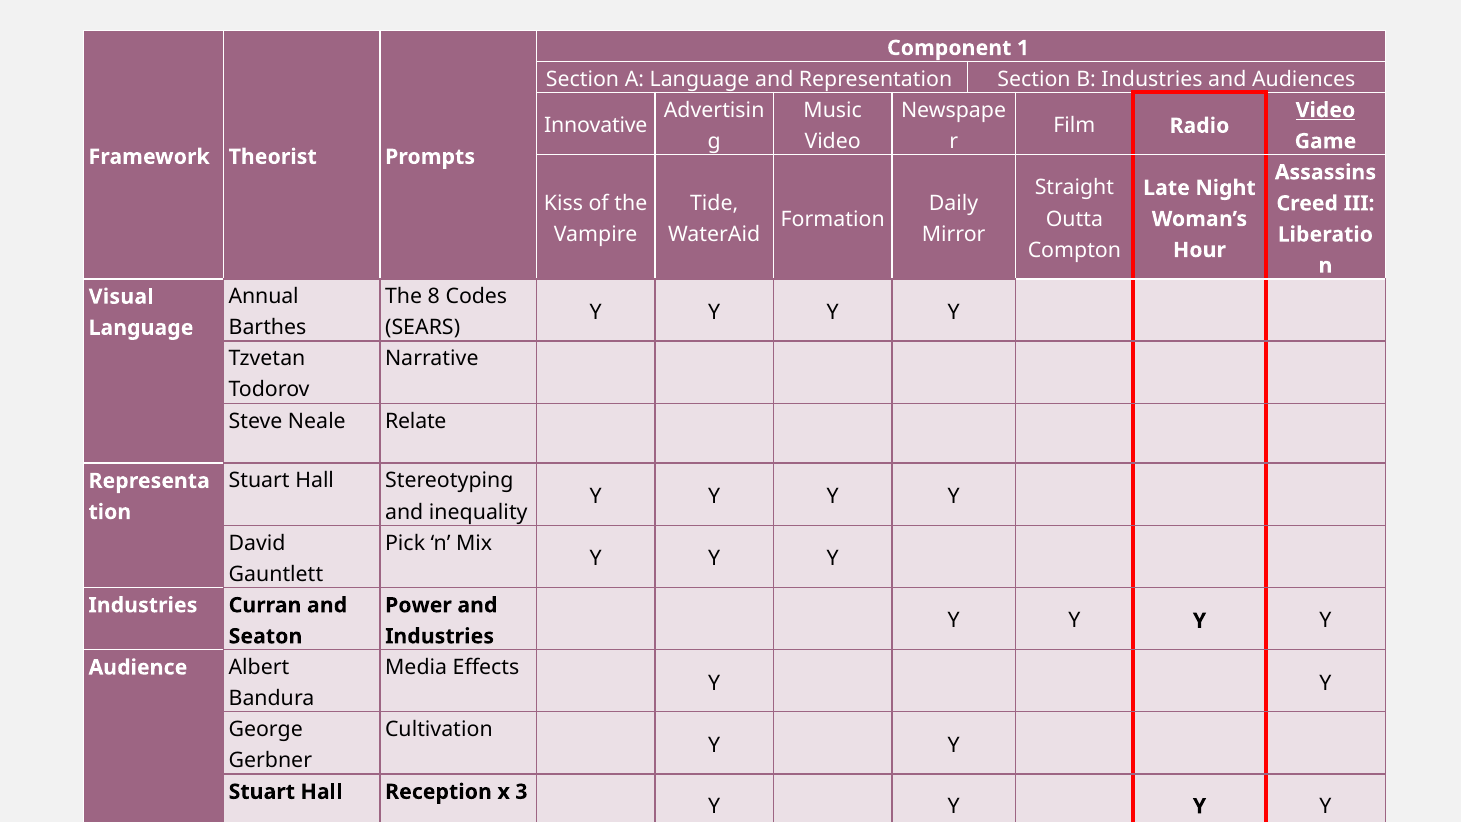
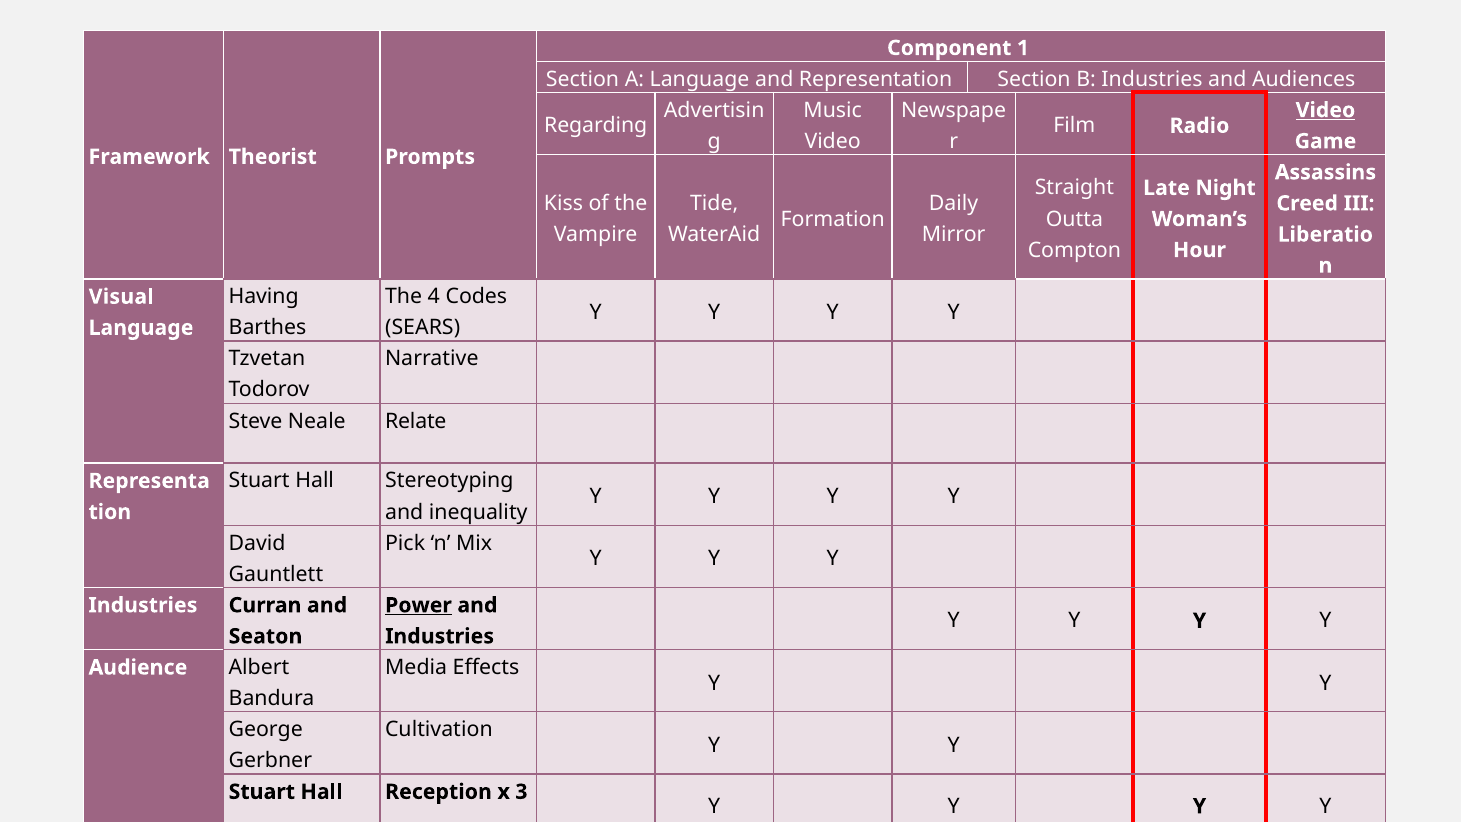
Innovative: Innovative -> Regarding
Annual: Annual -> Having
8: 8 -> 4
Power underline: none -> present
